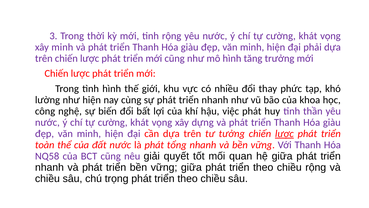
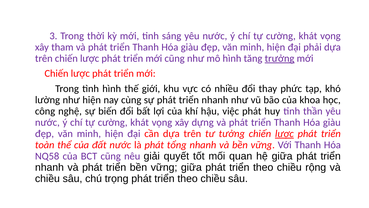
tinh rộng: rộng -> sáng
xây minh: minh -> tham
trưởng underline: none -> present
